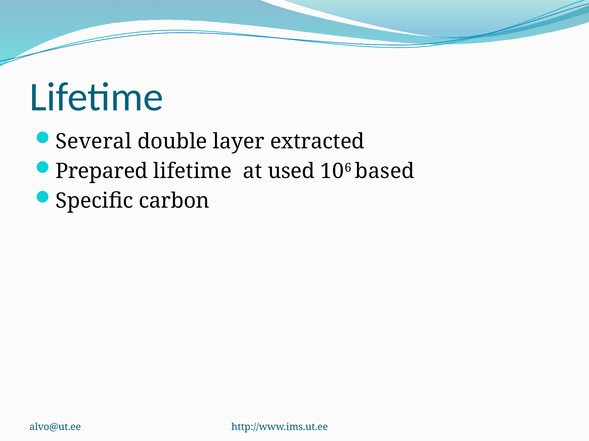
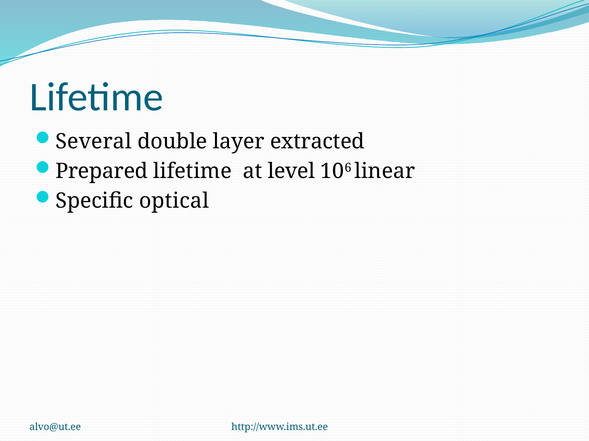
used: used -> level
based: based -> linear
carbon: carbon -> optical
